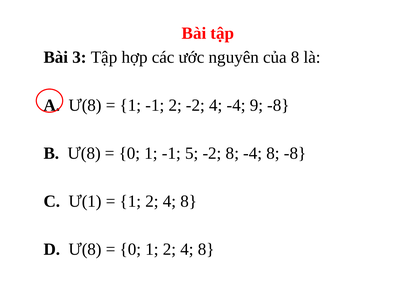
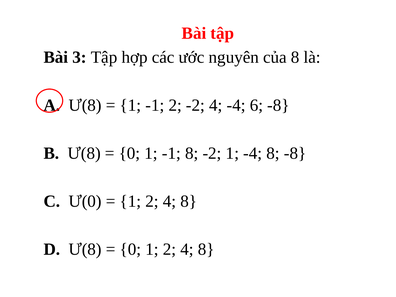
9: 9 -> 6
-1 5: 5 -> 8
-2 8: 8 -> 1
Ư(1: Ư(1 -> Ư(0
